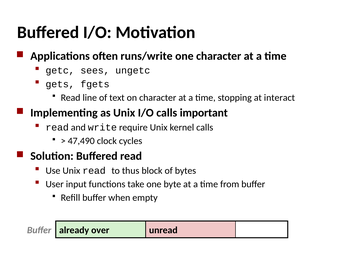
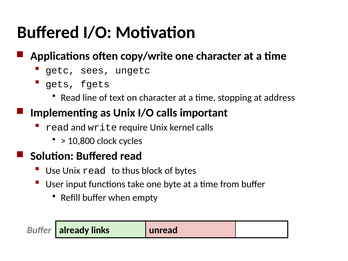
runs/write: runs/write -> copy/write
interact: interact -> address
47,490: 47,490 -> 10,800
over: over -> links
